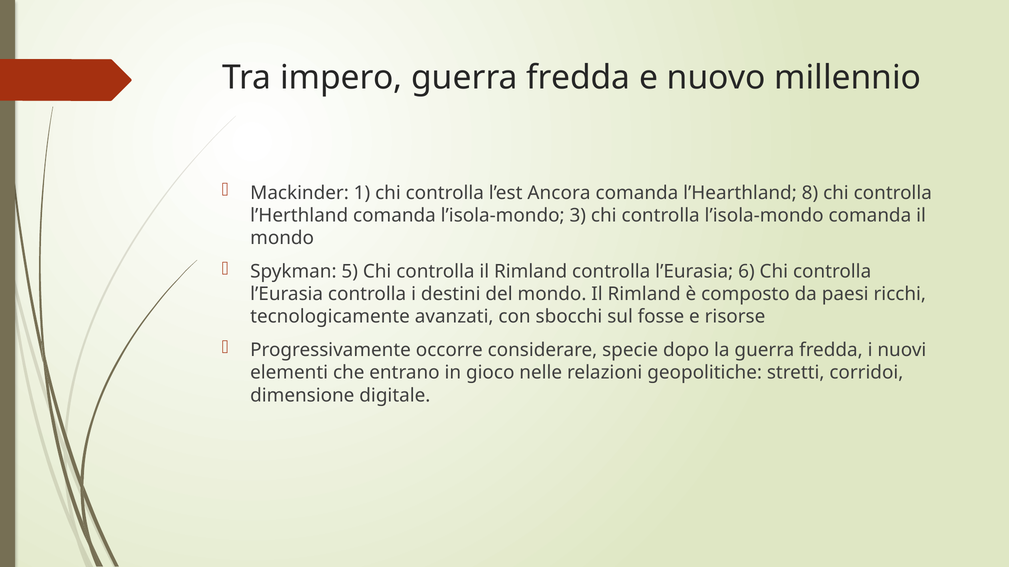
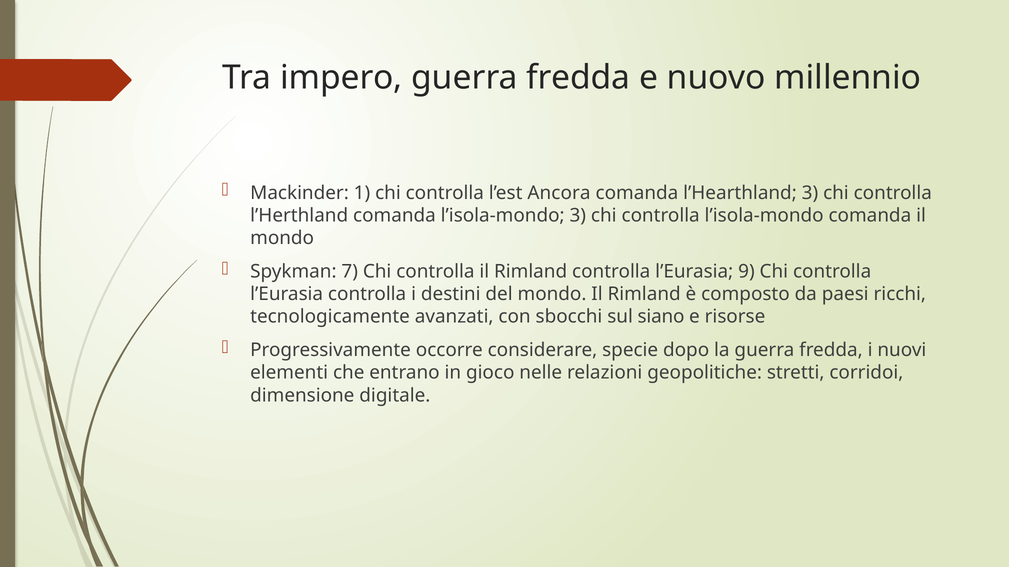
l’Hearthland 8: 8 -> 3
5: 5 -> 7
6: 6 -> 9
fosse: fosse -> siano
